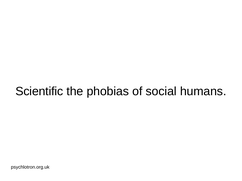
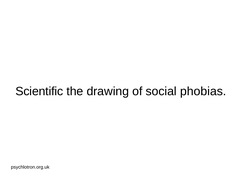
phobias: phobias -> drawing
humans: humans -> phobias
